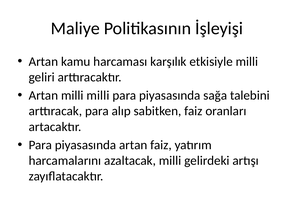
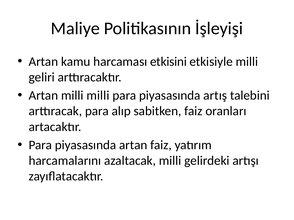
karşılık: karşılık -> etkisini
sağa: sağa -> artış
